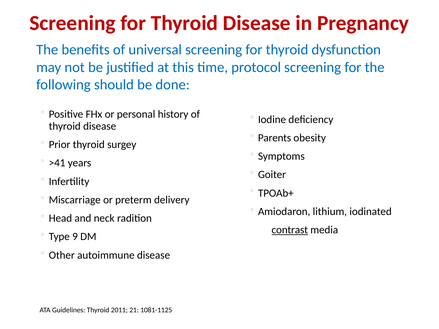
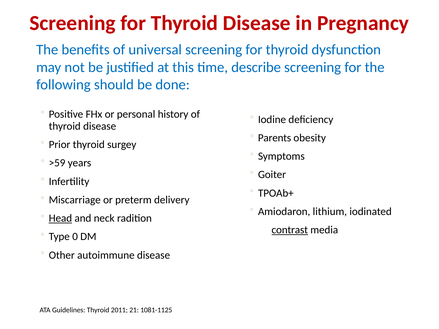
protocol: protocol -> describe
>41: >41 -> >59
Head underline: none -> present
9: 9 -> 0
